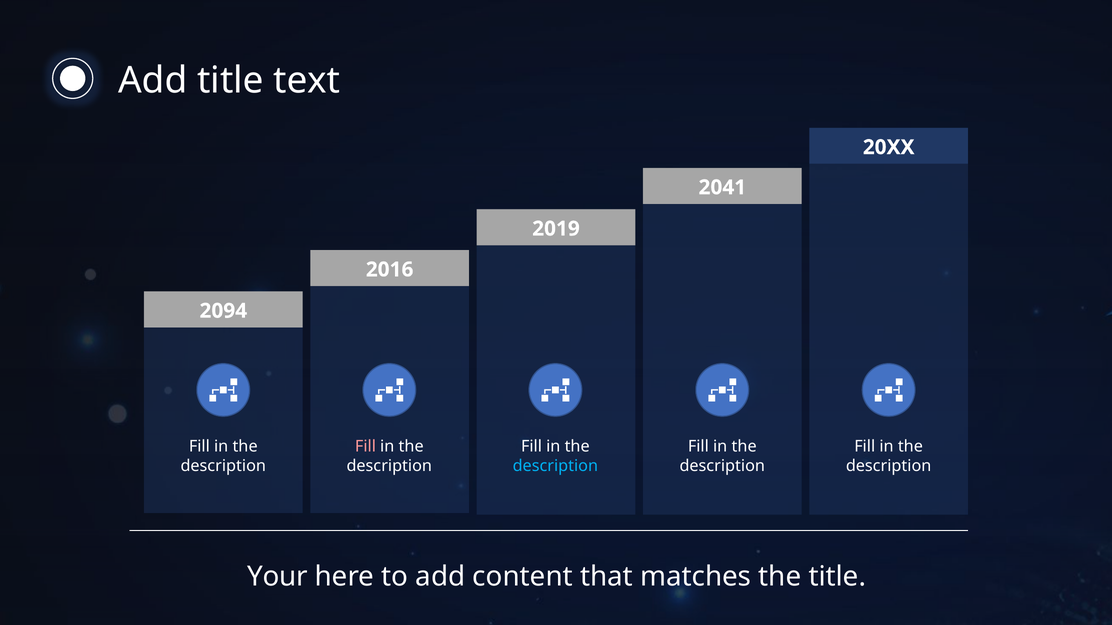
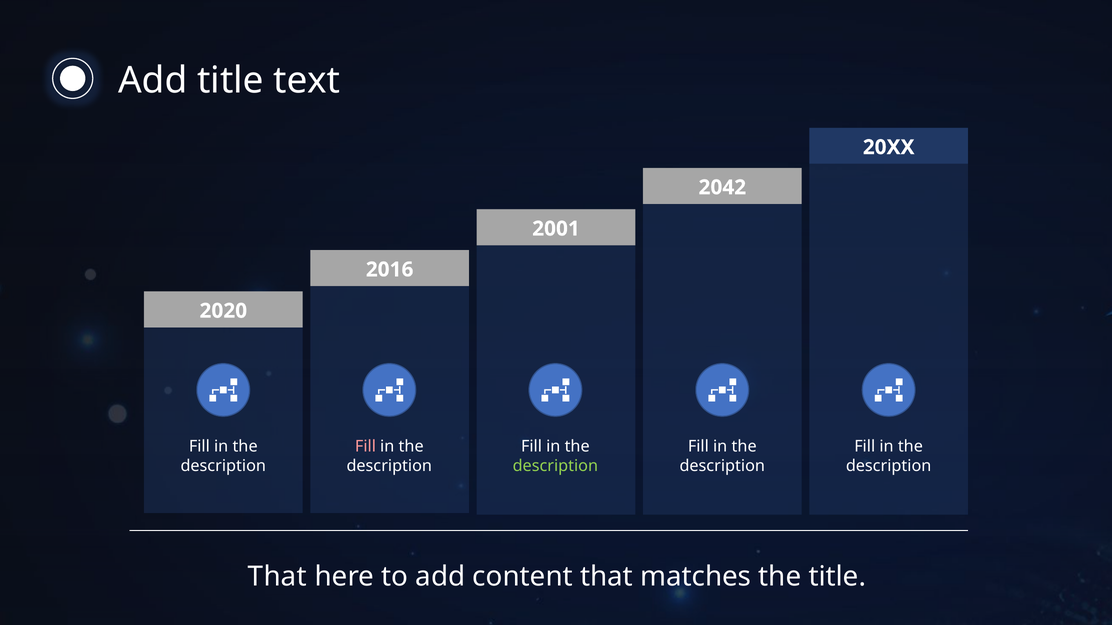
2041: 2041 -> 2042
2019: 2019 -> 2001
2094: 2094 -> 2020
description at (555, 466) colour: light blue -> light green
Your at (278, 577): Your -> That
